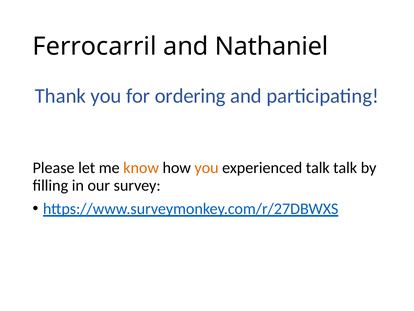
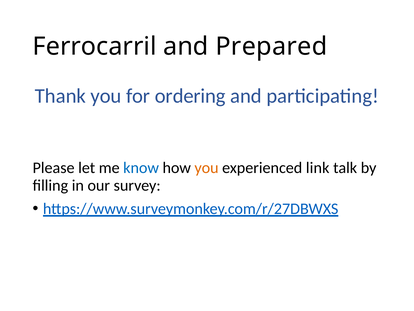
Nathaniel: Nathaniel -> Prepared
know colour: orange -> blue
experienced talk: talk -> link
